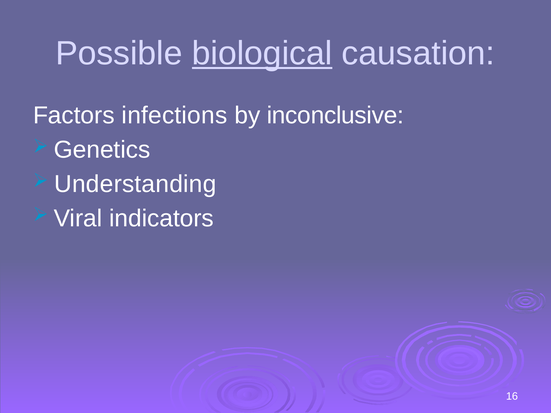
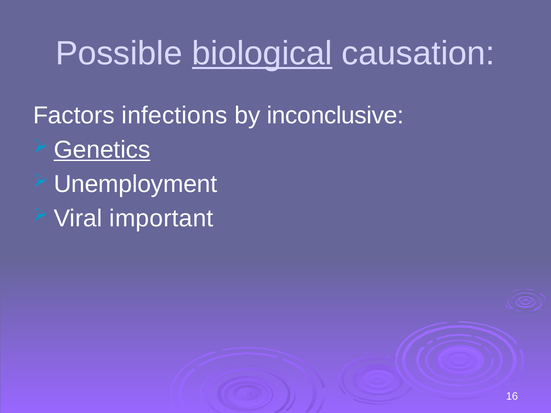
Genetics underline: none -> present
Understanding: Understanding -> Unemployment
indicators: indicators -> important
